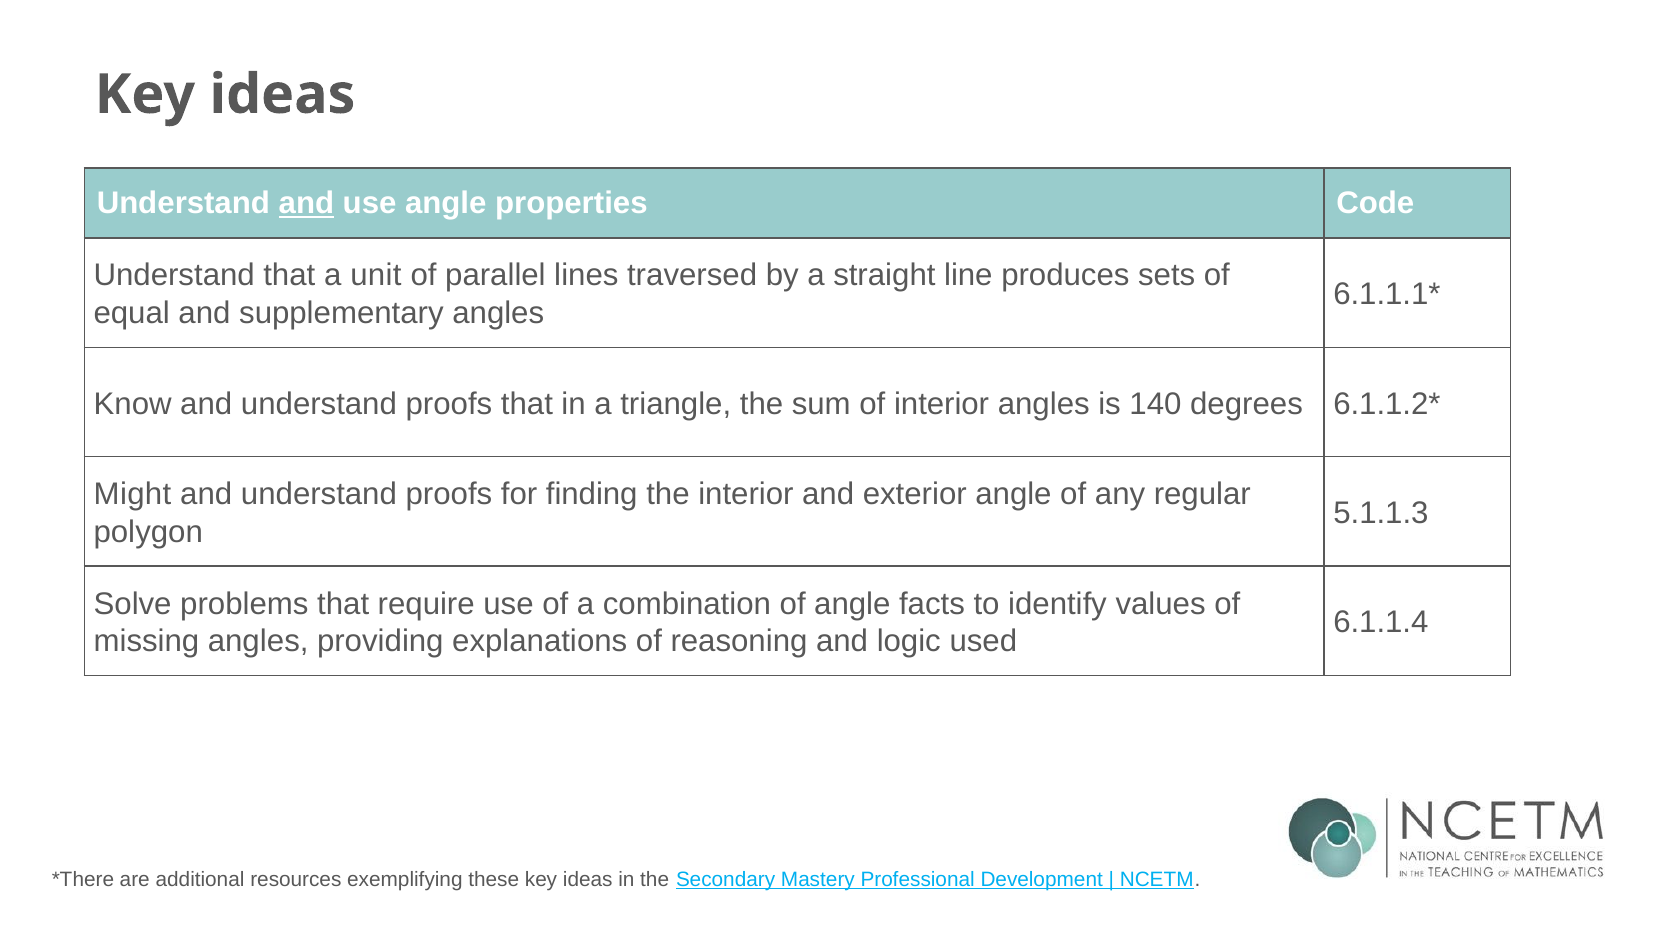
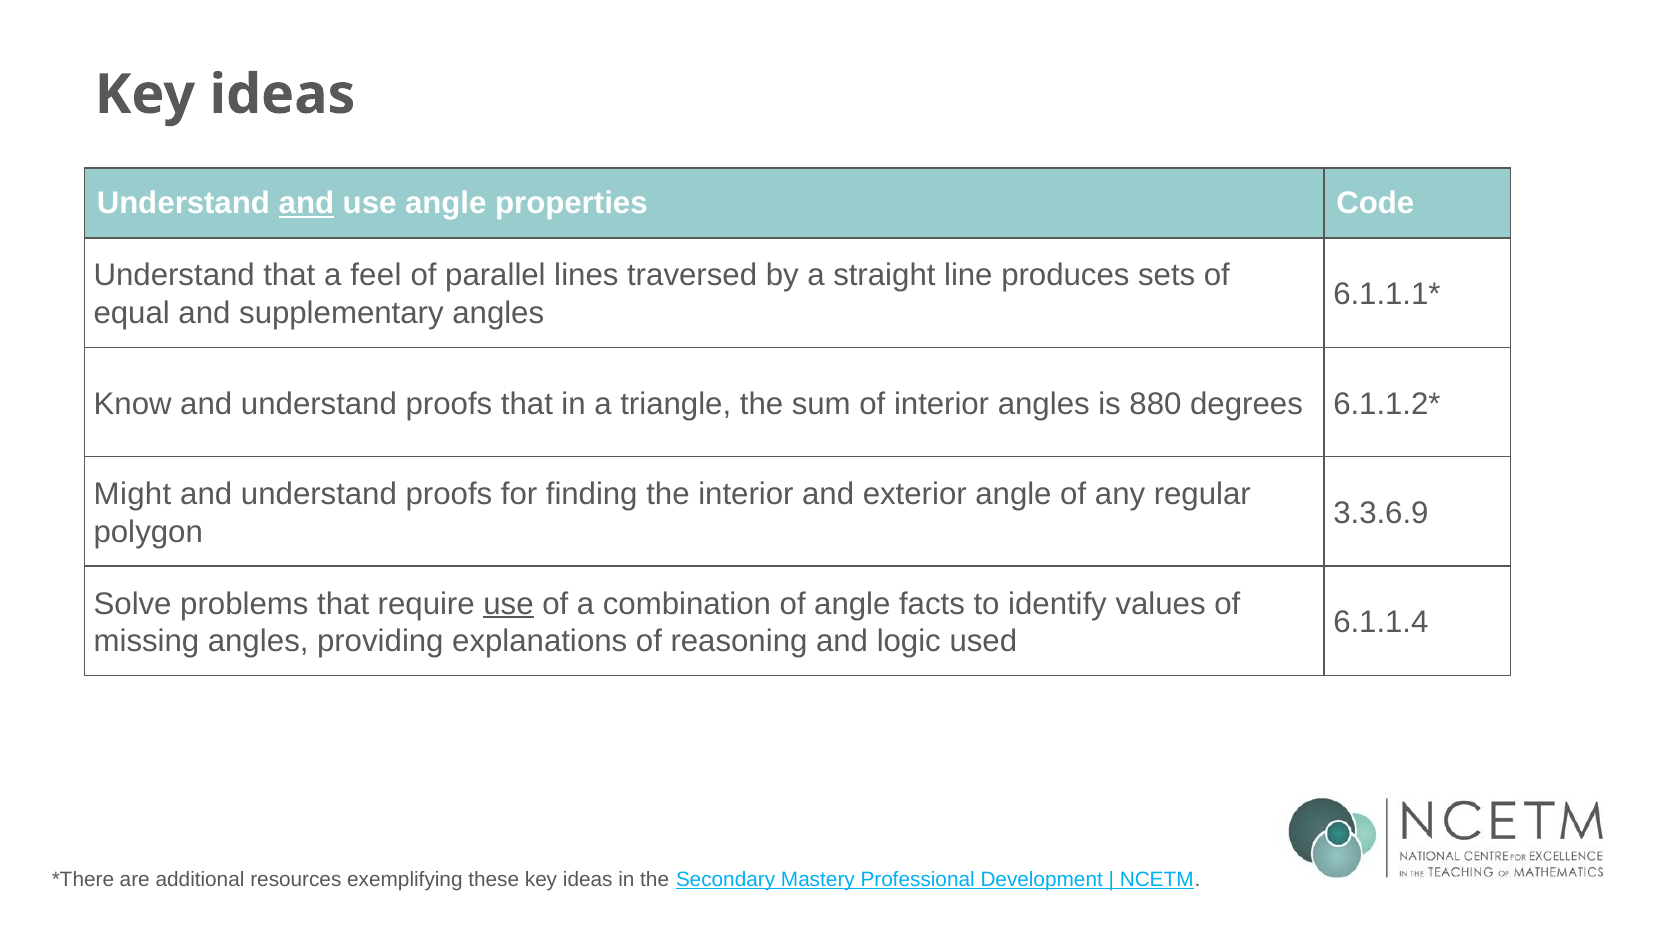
unit: unit -> feel
140: 140 -> 880
5.1.1.3: 5.1.1.3 -> 3.3.6.9
use at (508, 604) underline: none -> present
